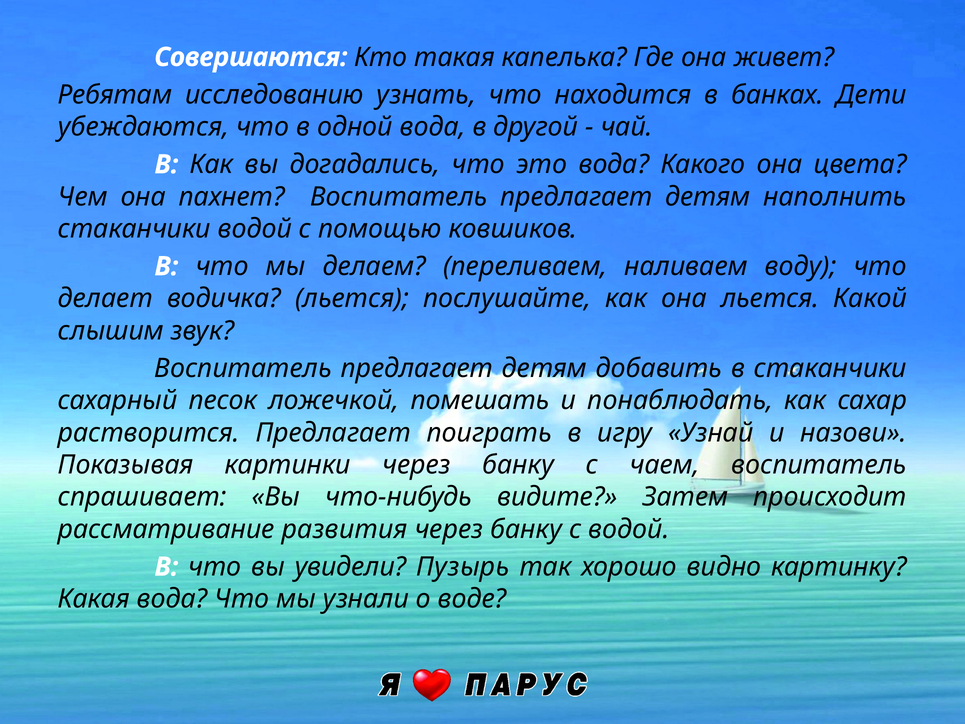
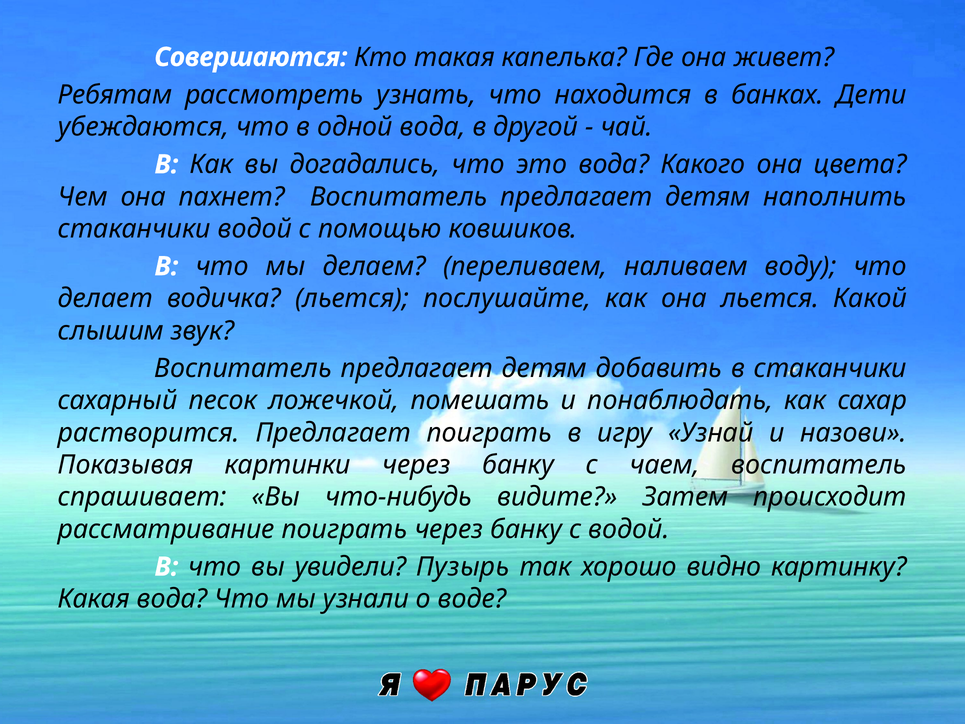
исследованию: исследованию -> рассмотреть
рассматривание развития: развития -> поиграть
